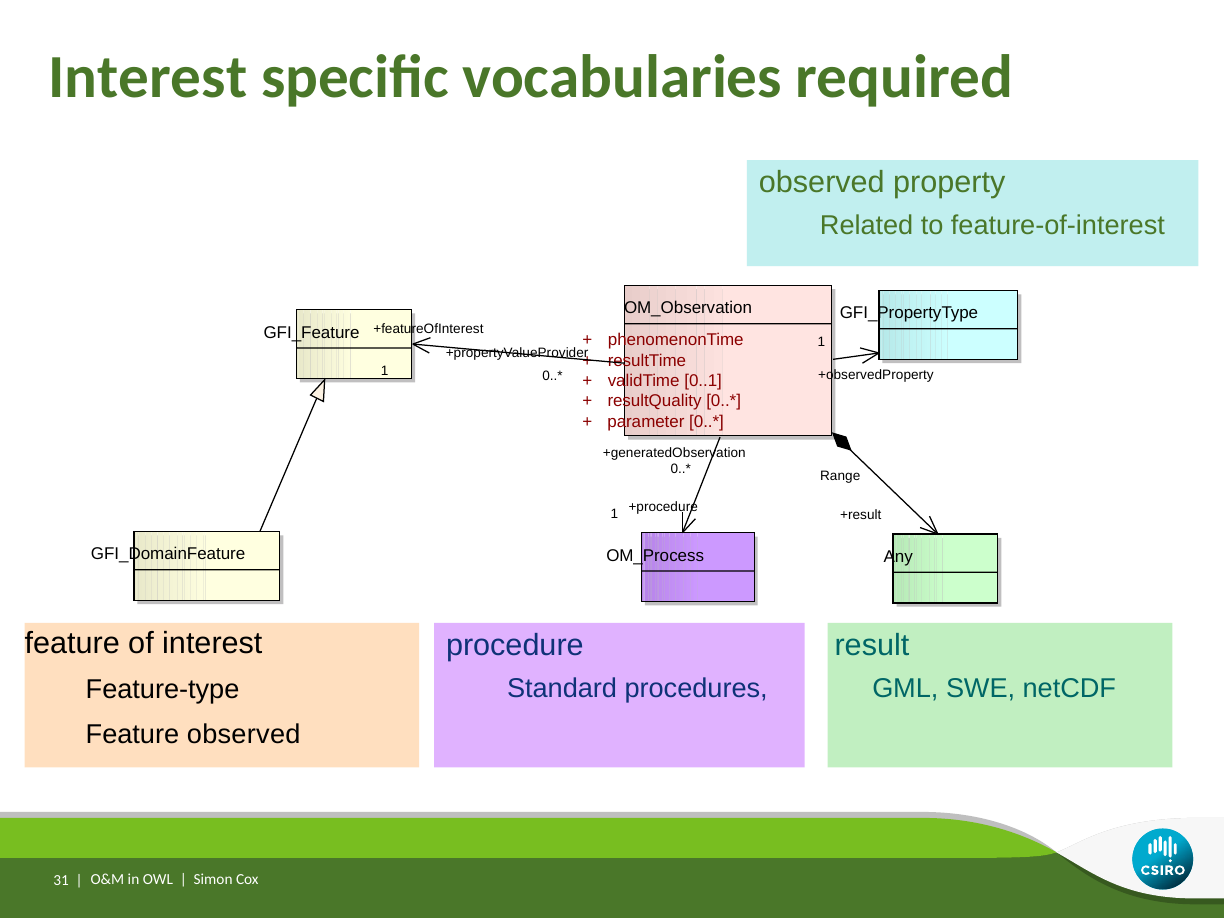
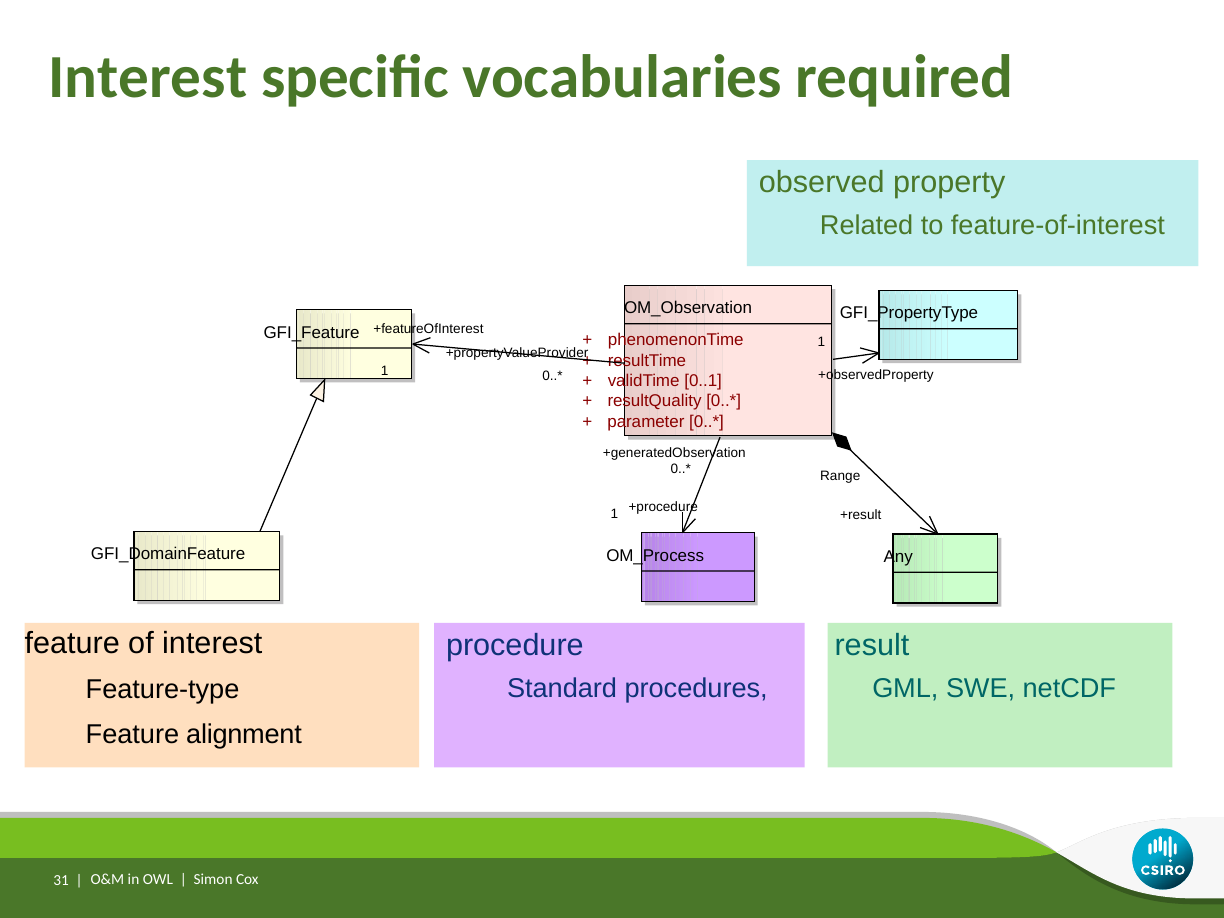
Feature observed: observed -> alignment
